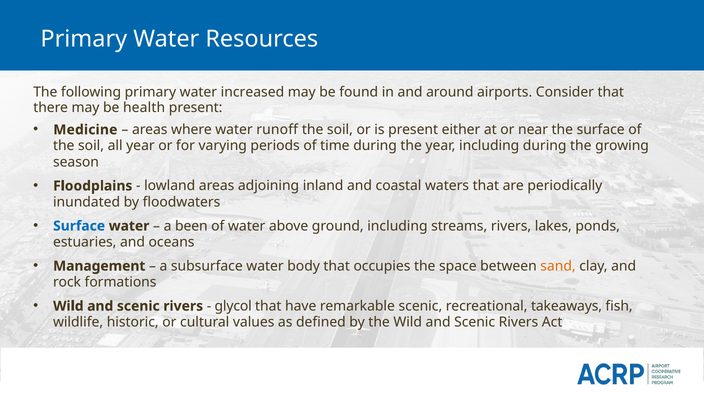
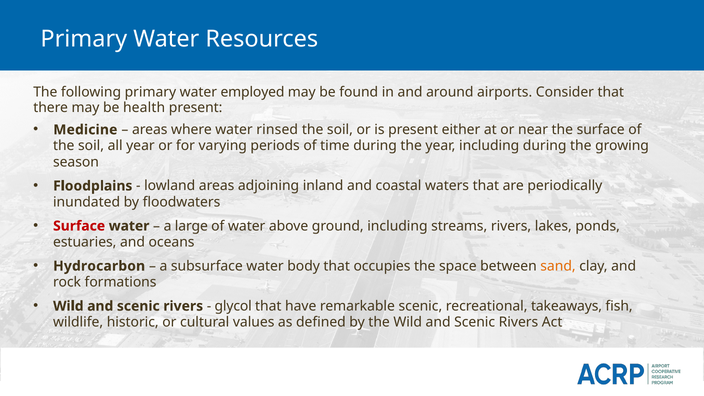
increased: increased -> employed
runoff: runoff -> rinsed
Surface at (79, 226) colour: blue -> red
been: been -> large
Management: Management -> Hydrocarbon
